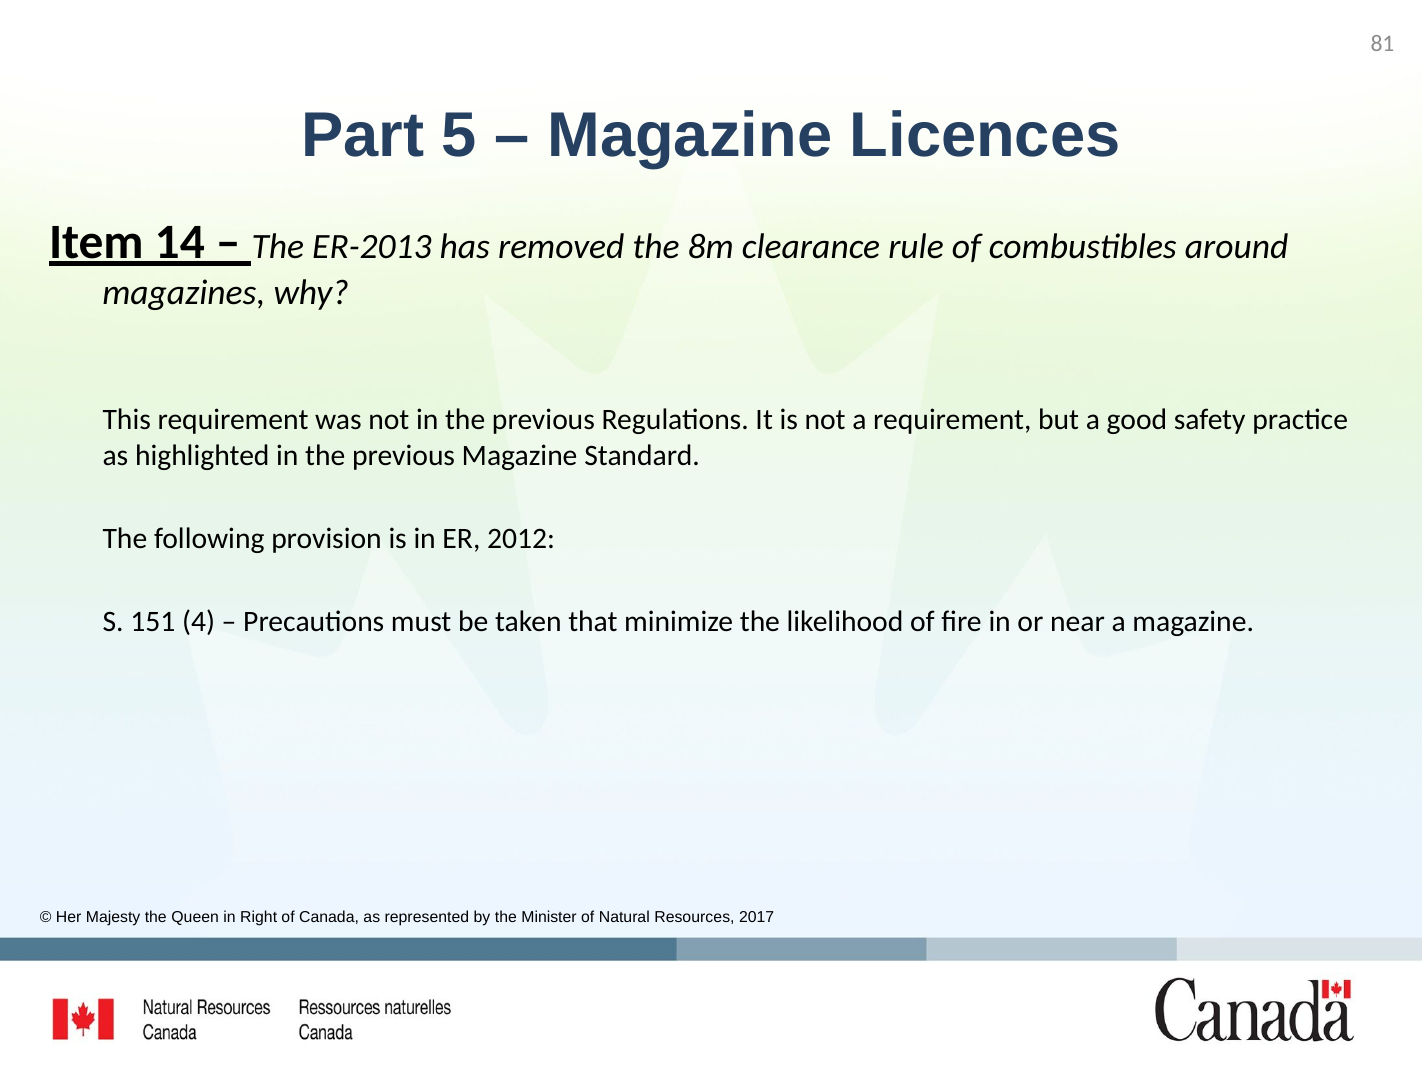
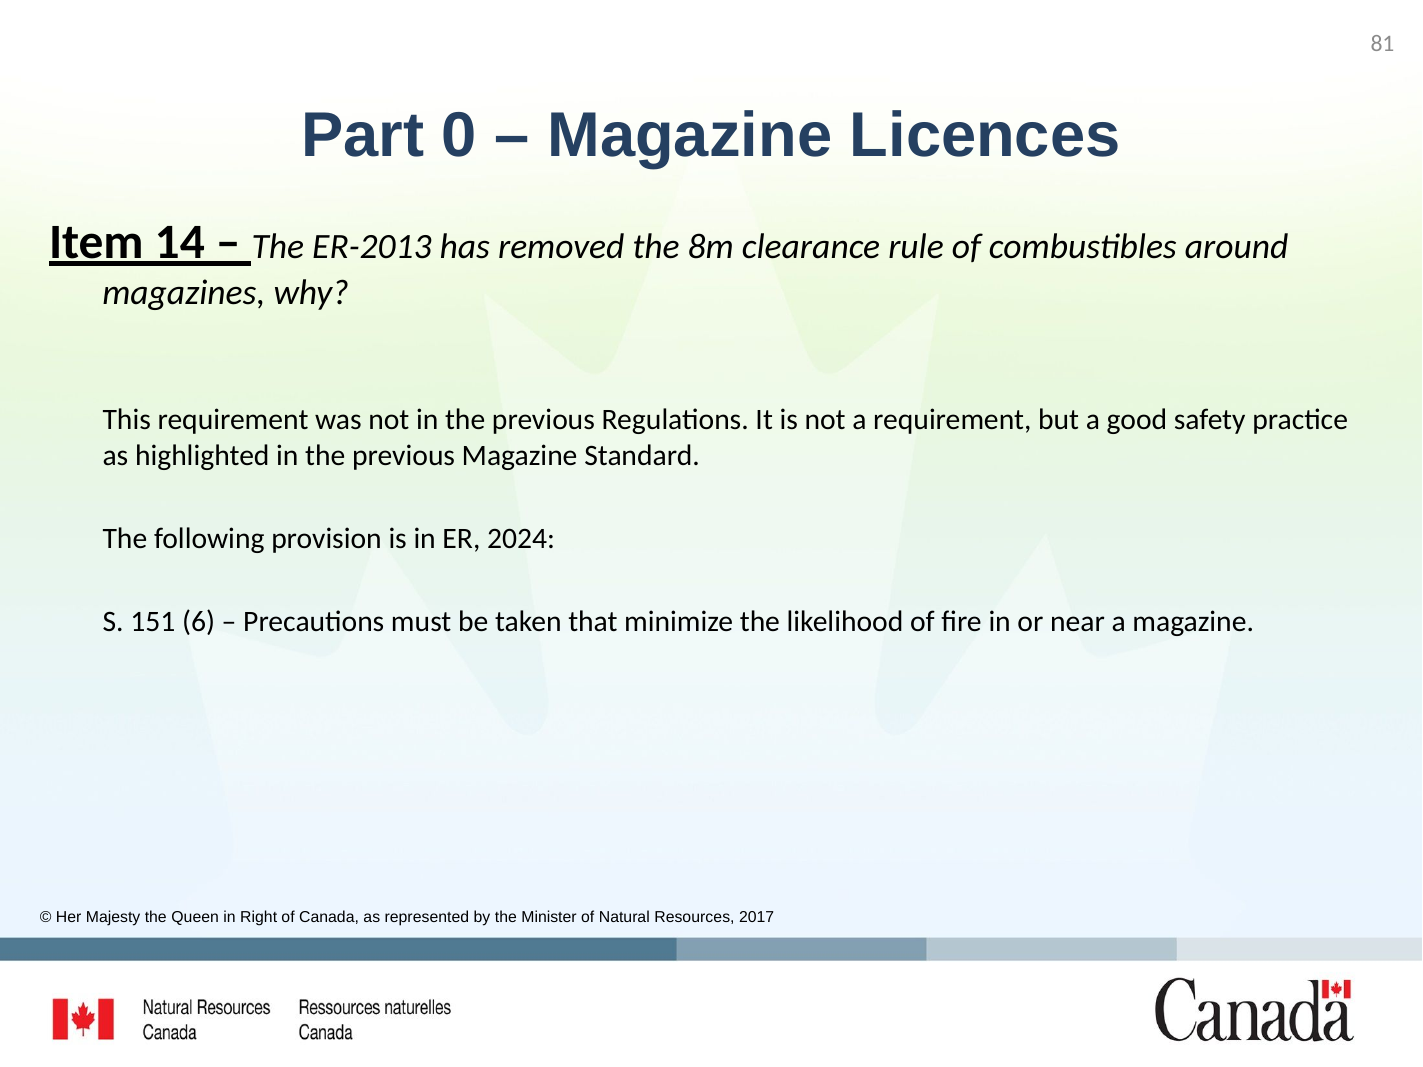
5: 5 -> 0
2012: 2012 -> 2024
4: 4 -> 6
